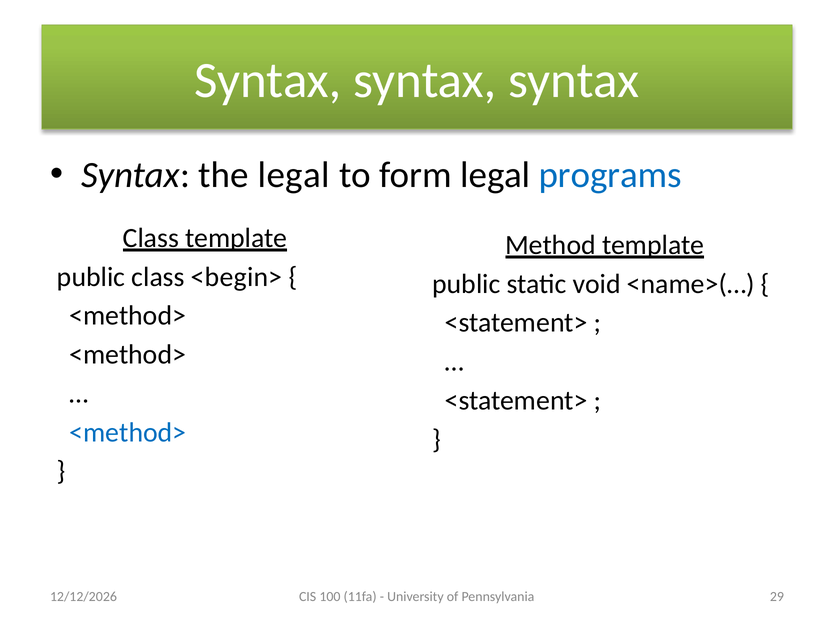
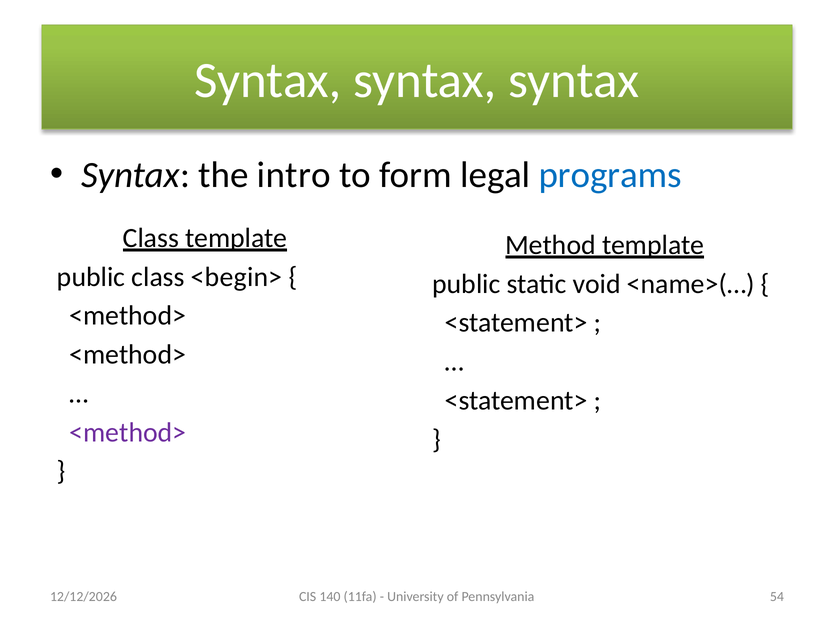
the legal: legal -> intro
<method> at (128, 433) colour: blue -> purple
100: 100 -> 140
29: 29 -> 54
